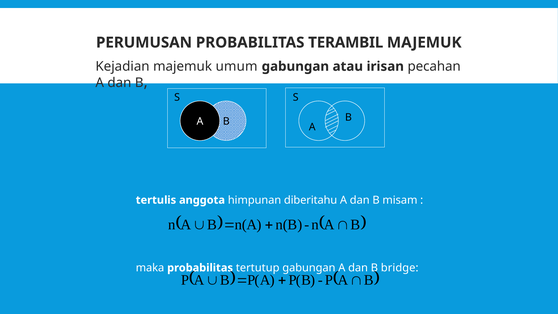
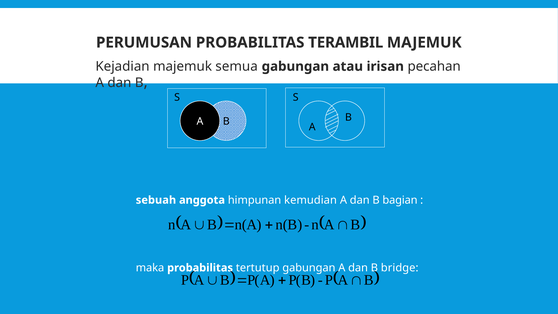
umum: umum -> semua
tertulis: tertulis -> sebuah
diberitahu: diberitahu -> kemudian
misam: misam -> bagian
